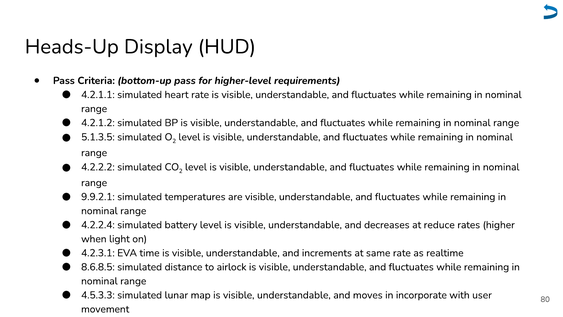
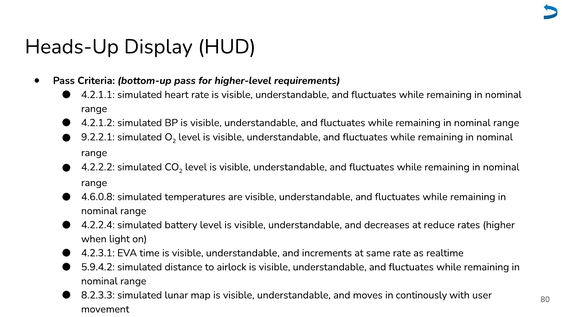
5.1.3.5: 5.1.3.5 -> 9.2.2.1
9.9.2.1: 9.9.2.1 -> 4.6.0.8
8.6.8.5: 8.6.8.5 -> 5.9.4.2
4.5.3.3: 4.5.3.3 -> 8.2.3.3
incorporate: incorporate -> continously
